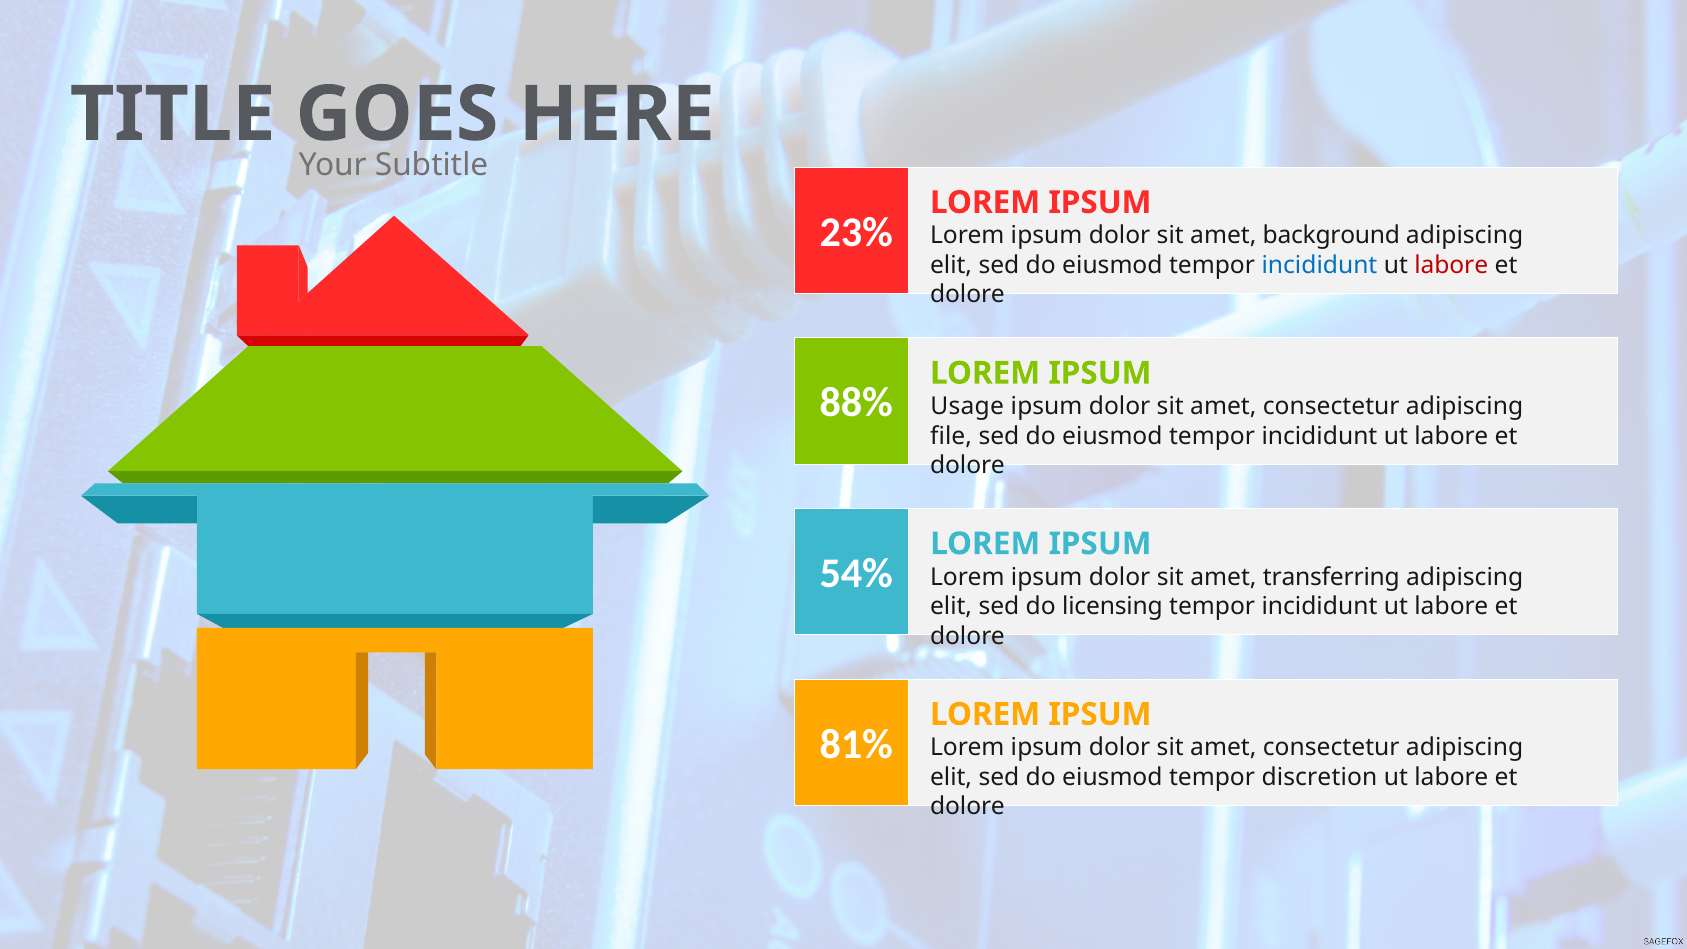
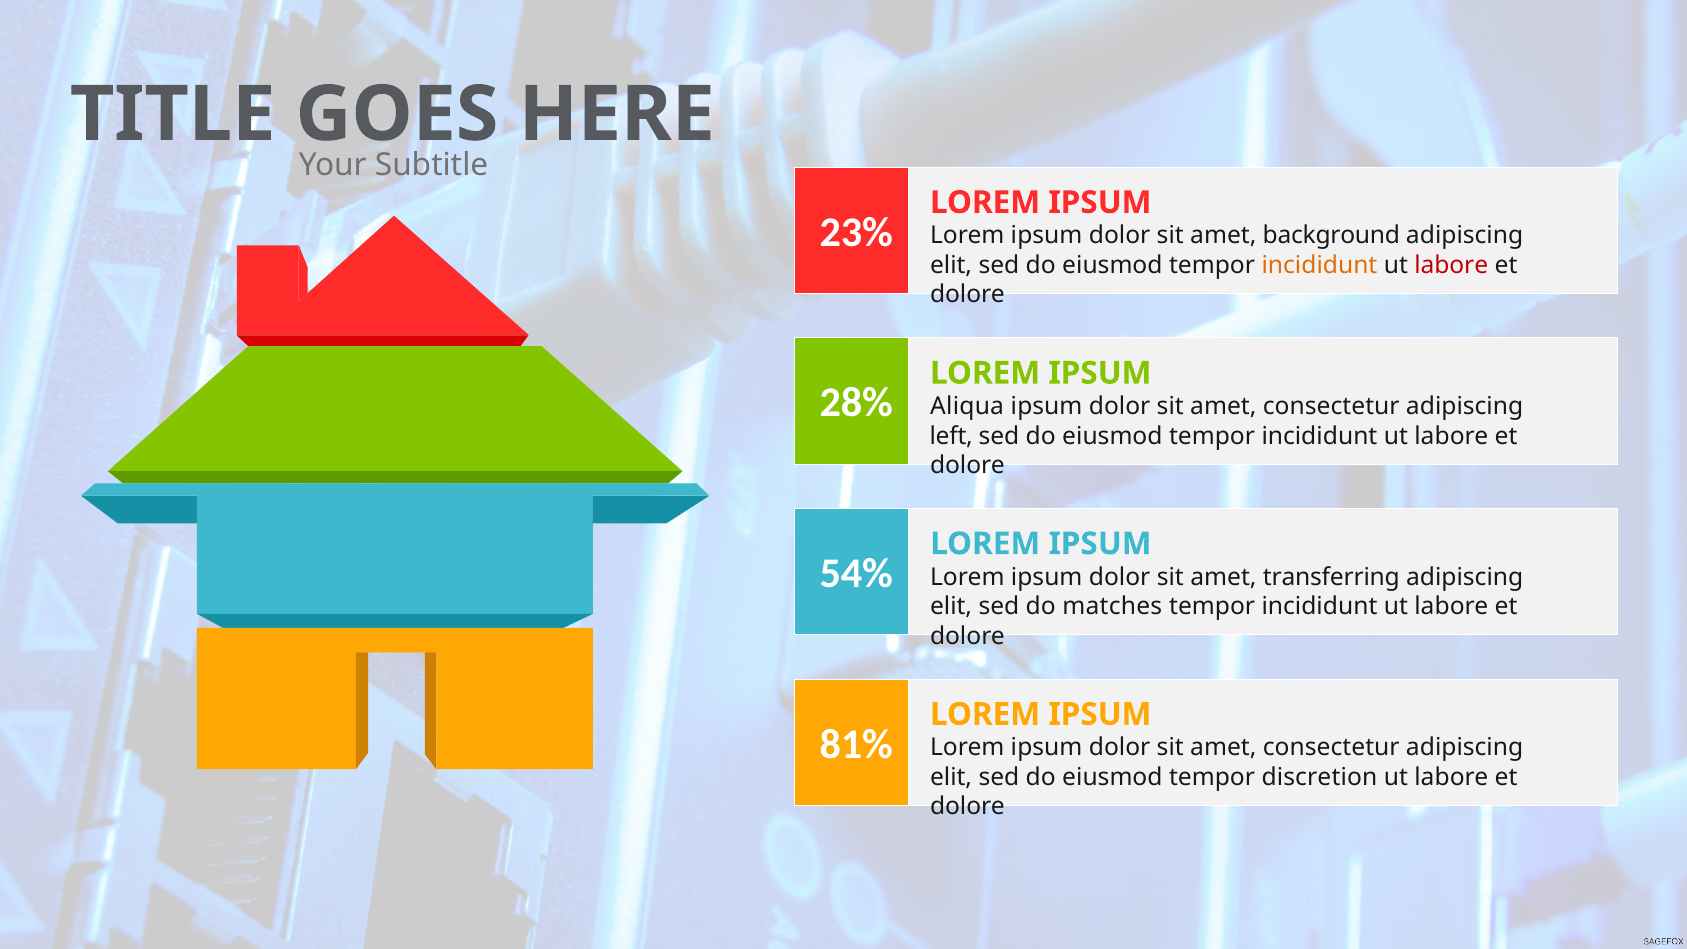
incididunt at (1319, 265) colour: blue -> orange
88%: 88% -> 28%
Usage: Usage -> Aliqua
file: file -> left
licensing: licensing -> matches
